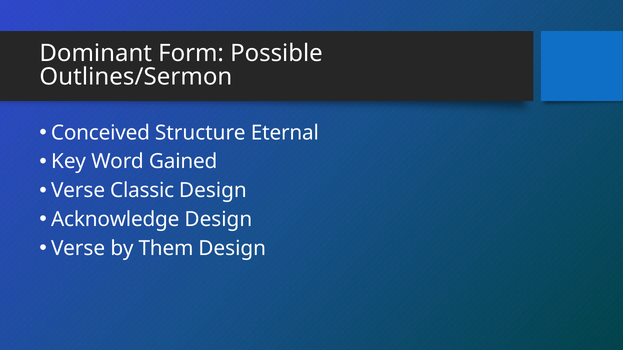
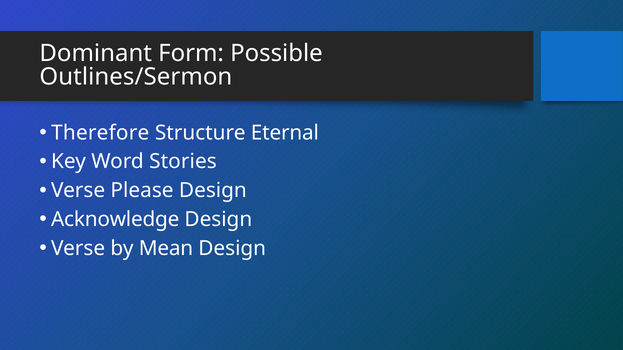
Conceived: Conceived -> Therefore
Gained: Gained -> Stories
Classic: Classic -> Please
Them: Them -> Mean
